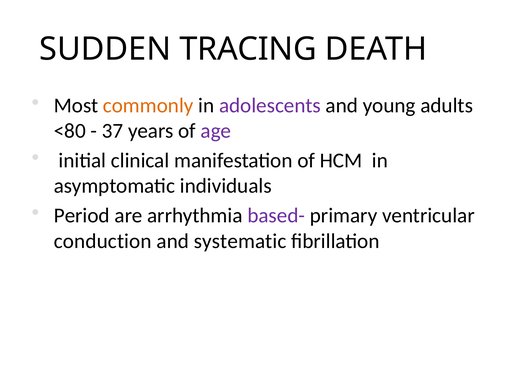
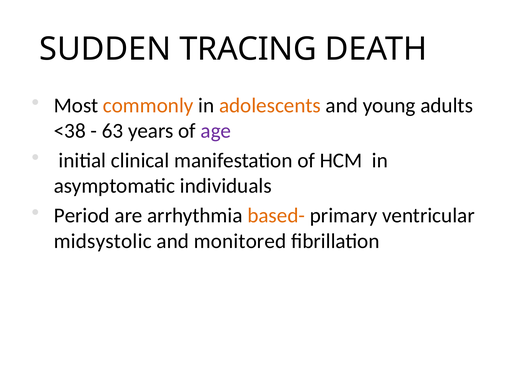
adolescents colour: purple -> orange
<80: <80 -> <38
37: 37 -> 63
based- colour: purple -> orange
conduction: conduction -> midsystolic
systematic: systematic -> monitored
